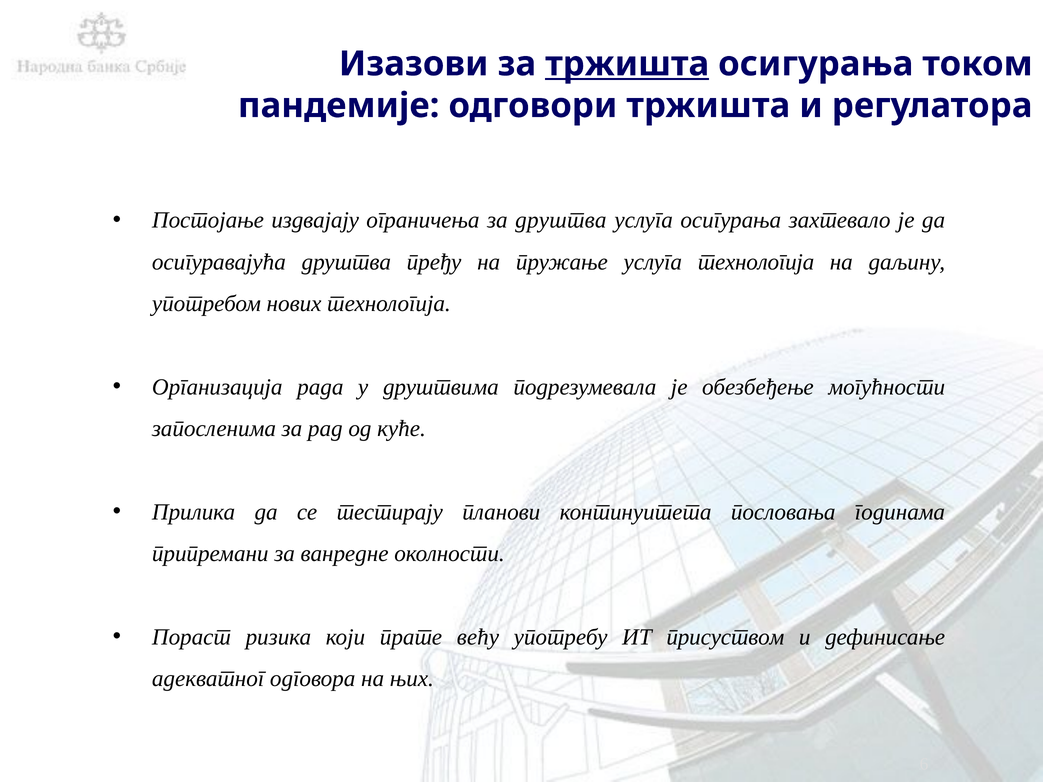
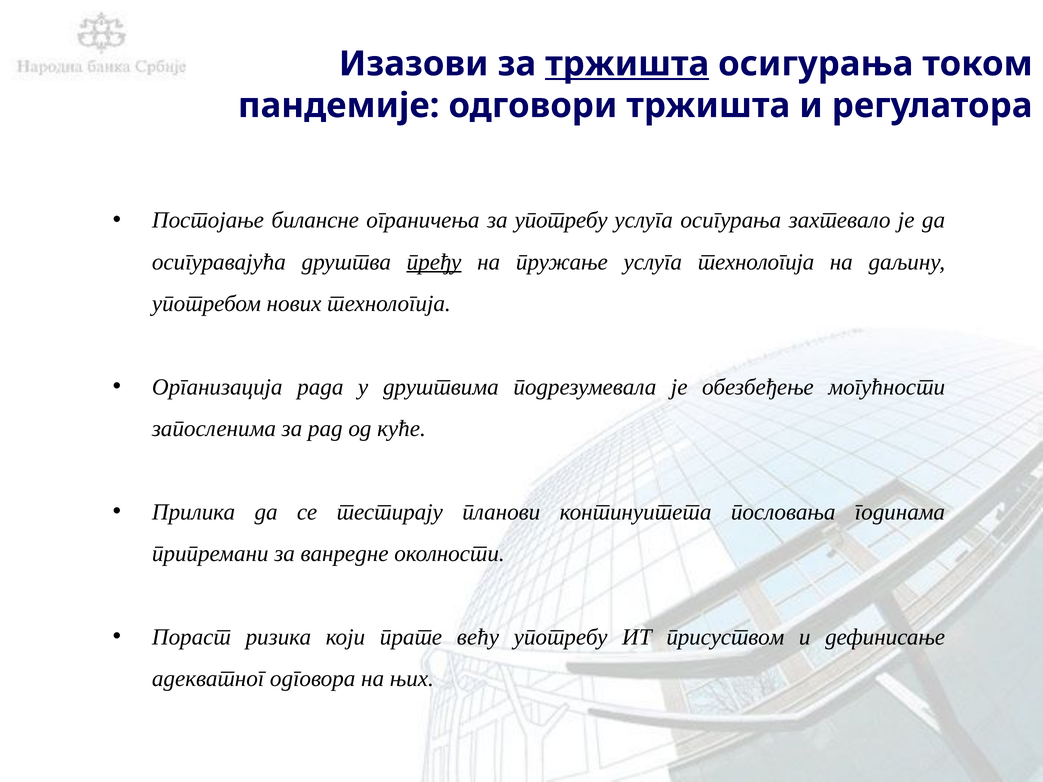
издвајају: издвајају -> билансне
за друштва: друштва -> употребу
пређу underline: none -> present
